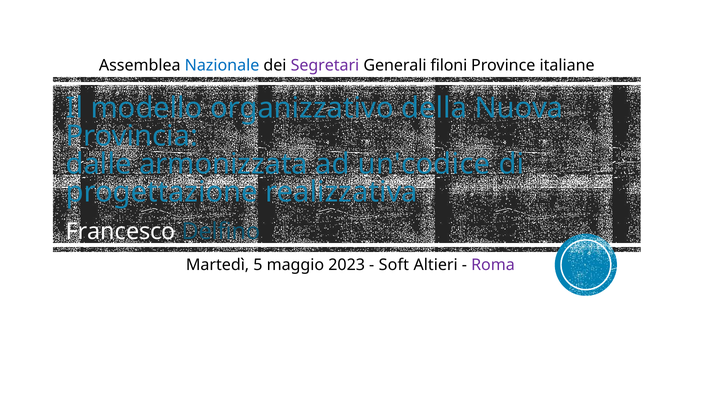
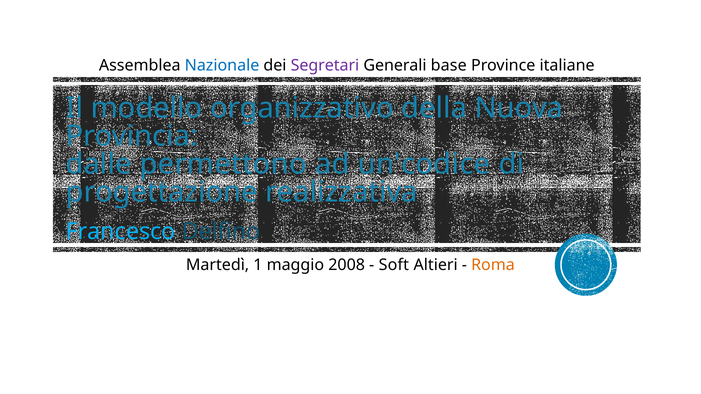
filoni: filoni -> base
armonizzata: armonizzata -> permettono
Francesco colour: white -> light blue
5: 5 -> 1
2023: 2023 -> 2008
Roma colour: purple -> orange
